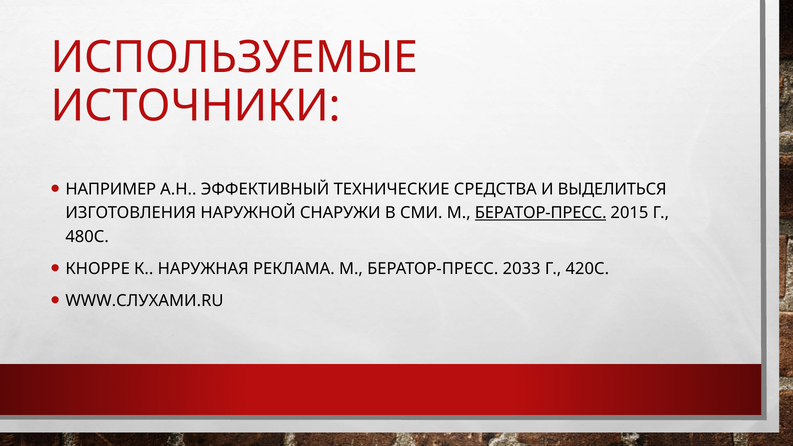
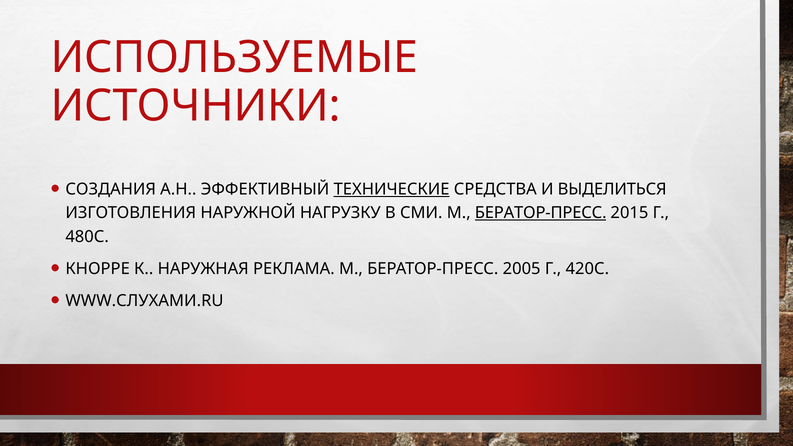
НАПРИМЕР: НАПРИМЕР -> СОЗДАНИЯ
ТЕХНИЧЕСКИЕ underline: none -> present
СНАРУЖИ: СНАРУЖИ -> НАГРУЗКУ
2033: 2033 -> 2005
